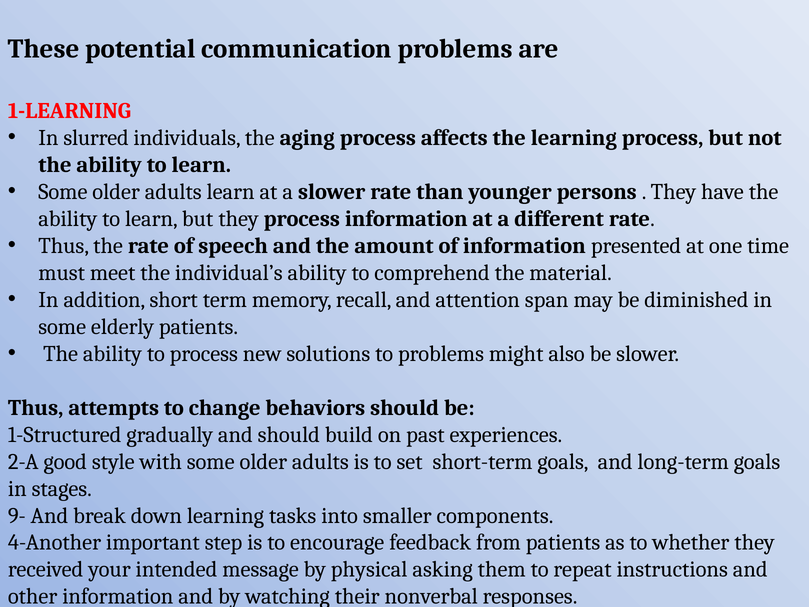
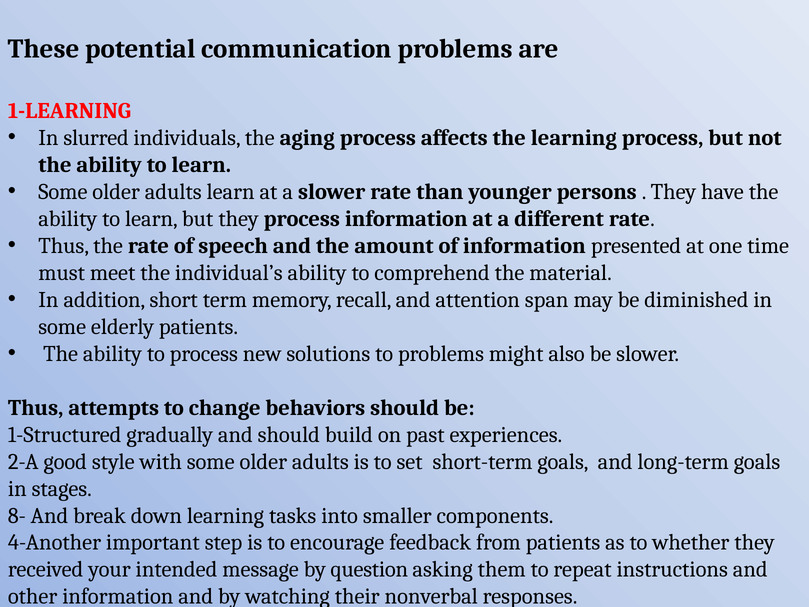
9-: 9- -> 8-
physical: physical -> question
